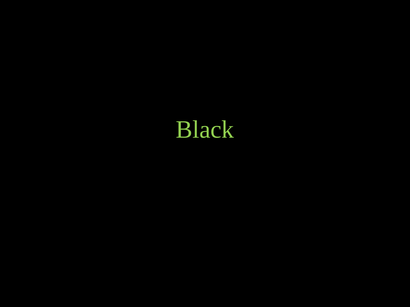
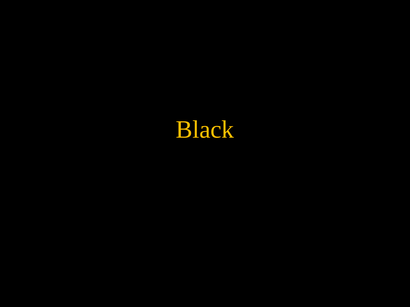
Black colour: light green -> yellow
